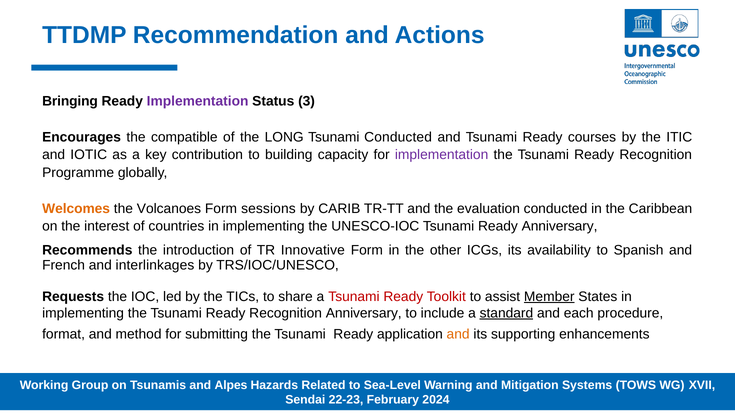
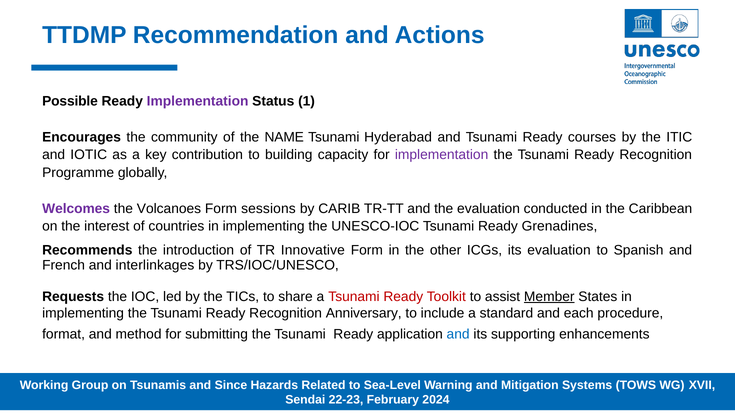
Bringing: Bringing -> Possible
3: 3 -> 1
compatible: compatible -> community
LONG: LONG -> NAME
Tsunami Conducted: Conducted -> Hyderabad
Welcomes colour: orange -> purple
Ready Anniversary: Anniversary -> Grenadines
its availability: availability -> evaluation
standard underline: present -> none
and at (458, 335) colour: orange -> blue
Alpes: Alpes -> Since
